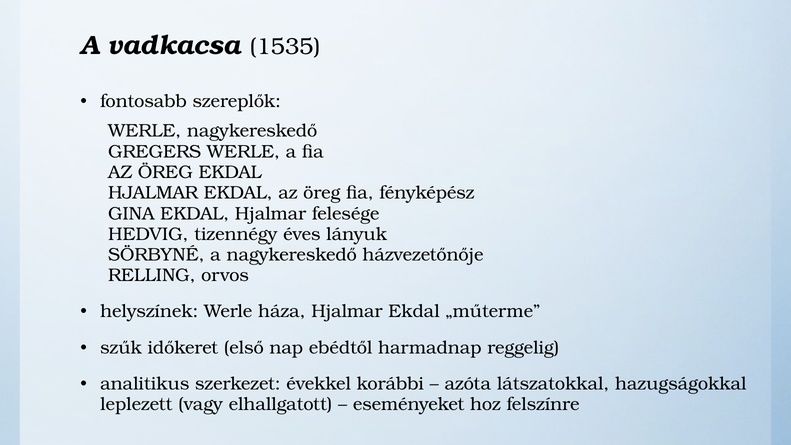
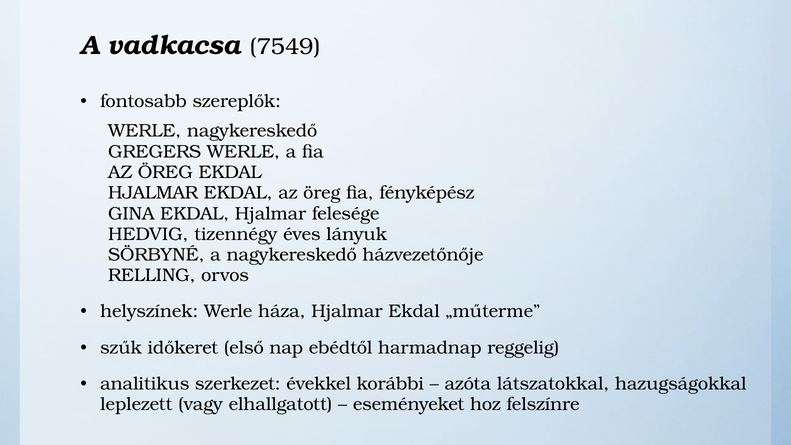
1535: 1535 -> 7549
